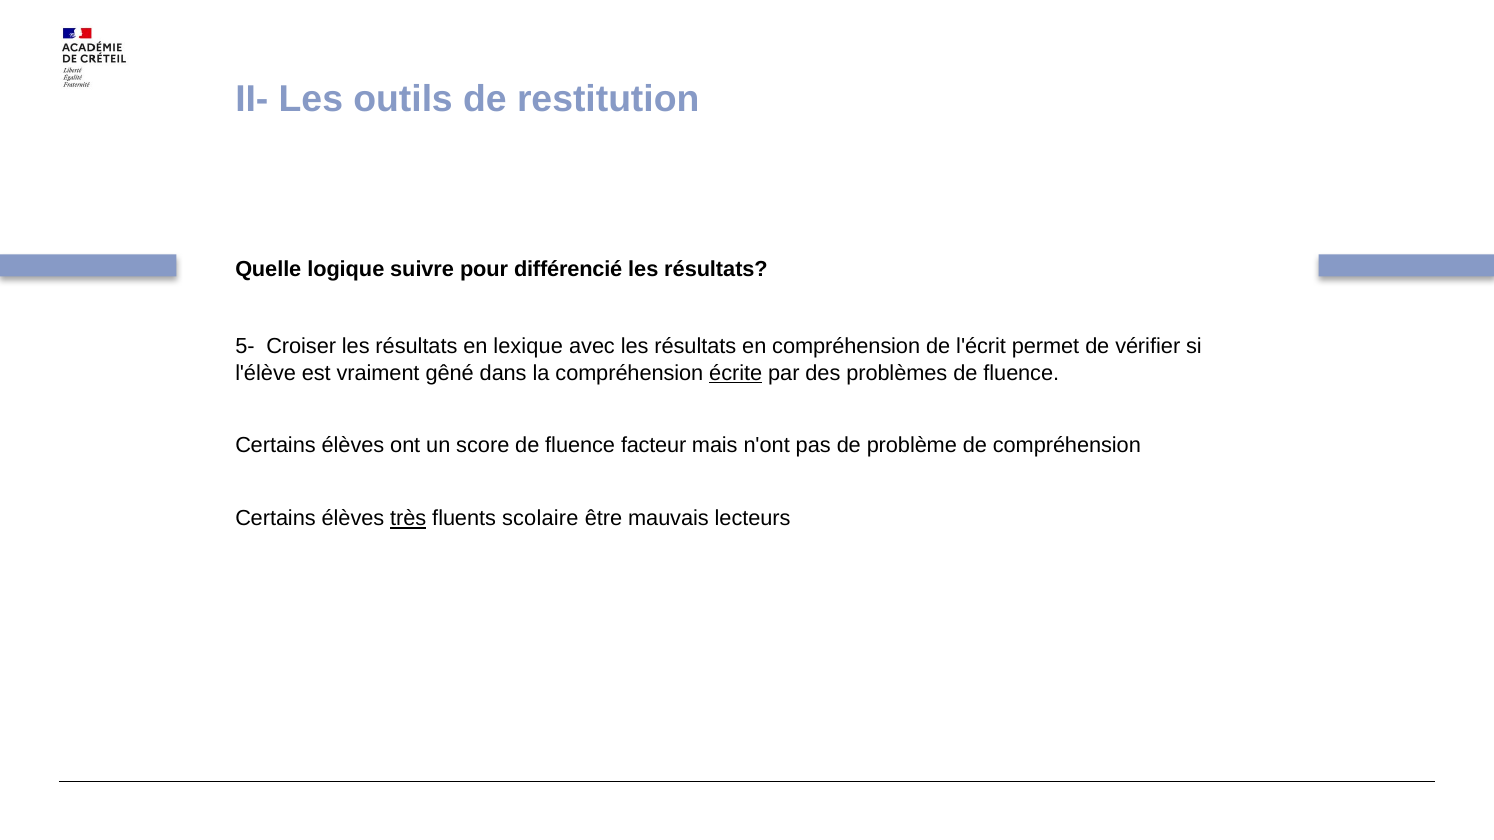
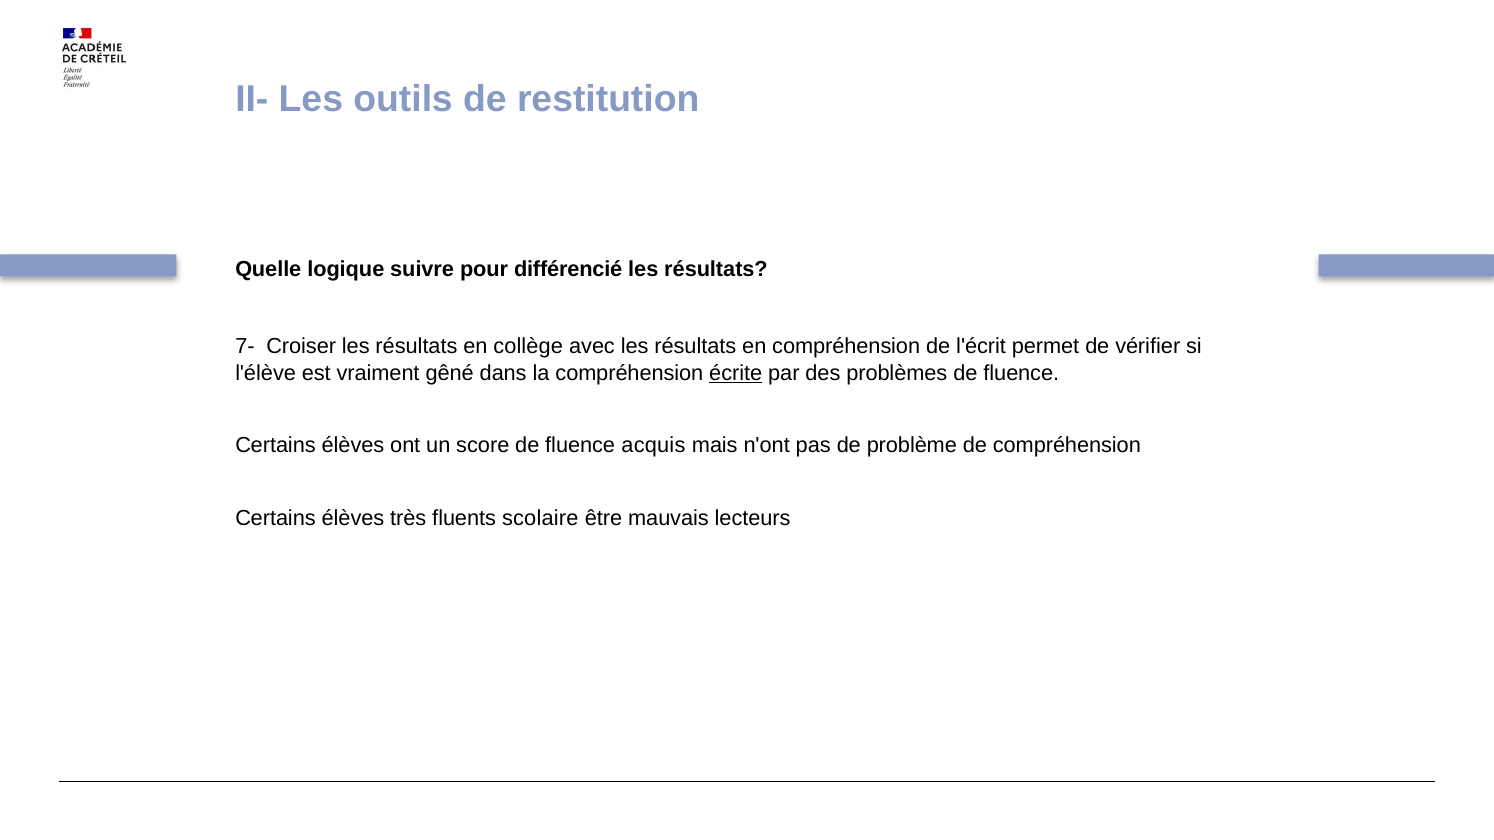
5-: 5- -> 7-
lexique: lexique -> collège
facteur: facteur -> acquis
très underline: present -> none
